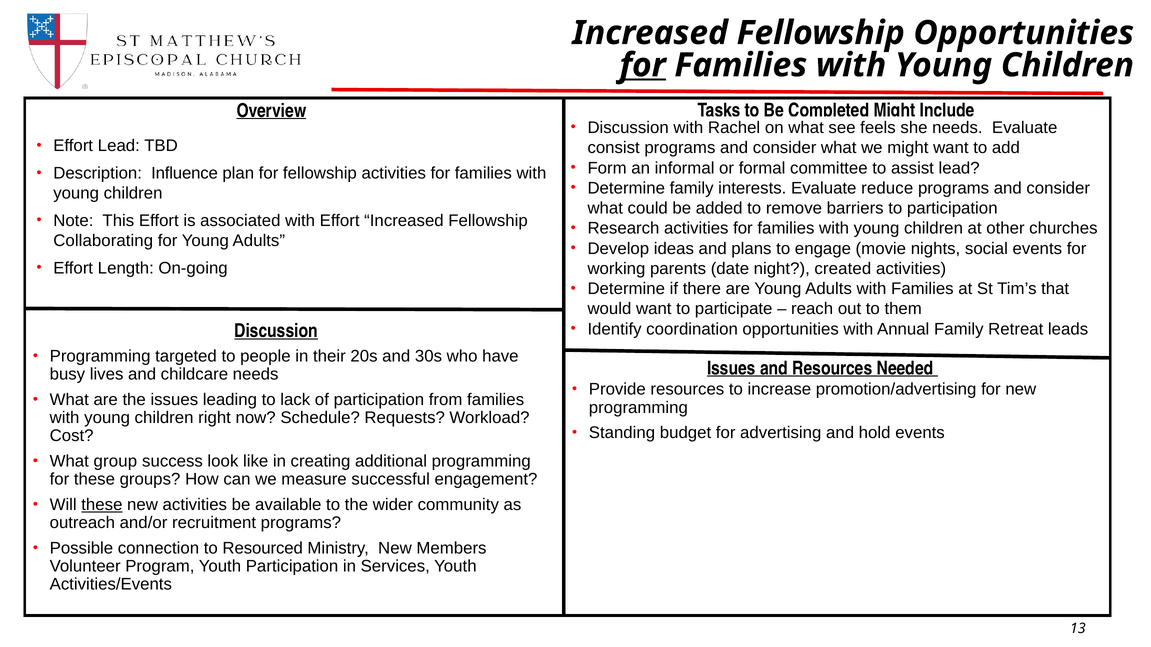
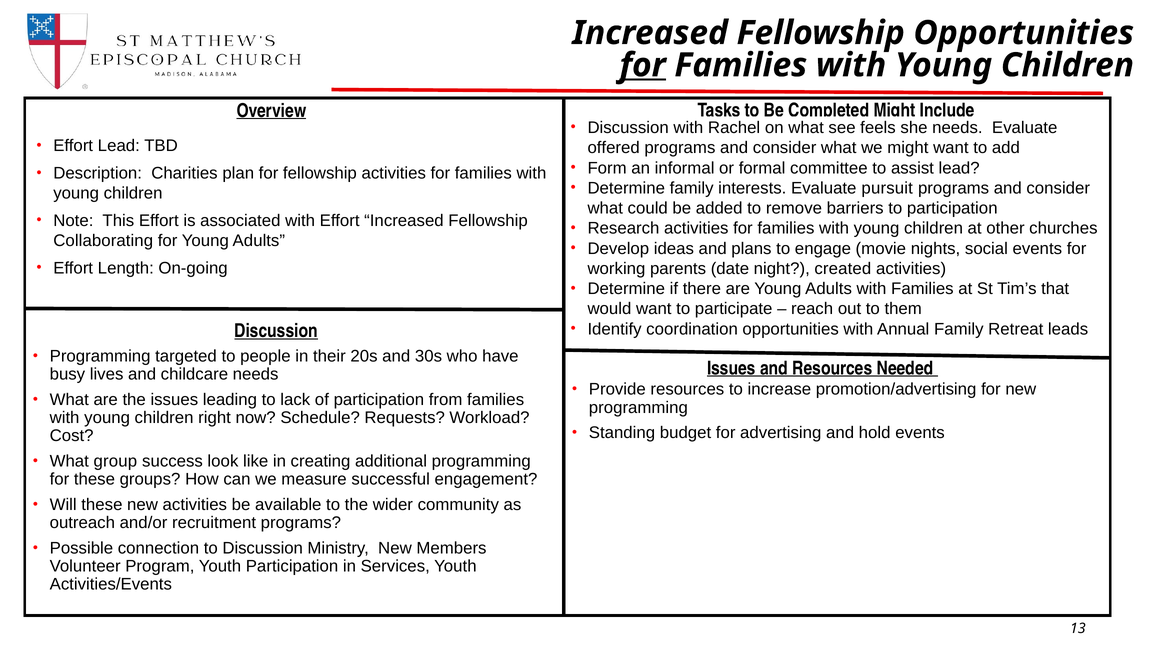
consist: consist -> offered
Influence: Influence -> Charities
reduce: reduce -> pursuit
these at (102, 505) underline: present -> none
to Resourced: Resourced -> Discussion
